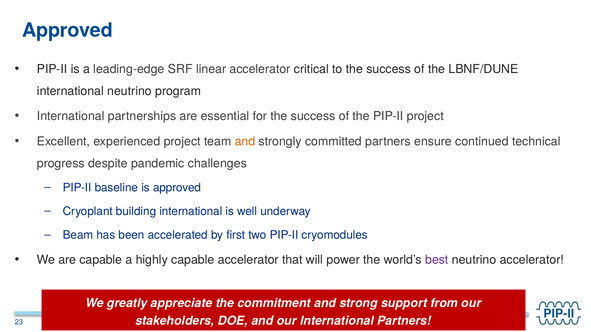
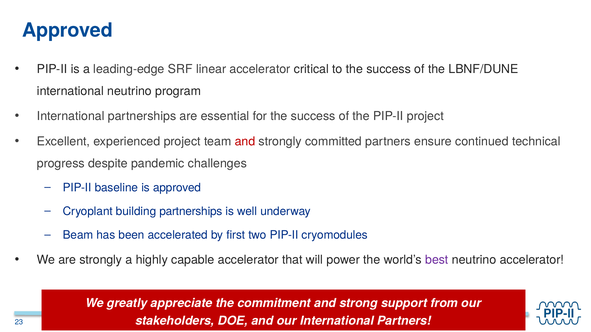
and at (245, 142) colour: orange -> red
building international: international -> partnerships
are capable: capable -> strongly
